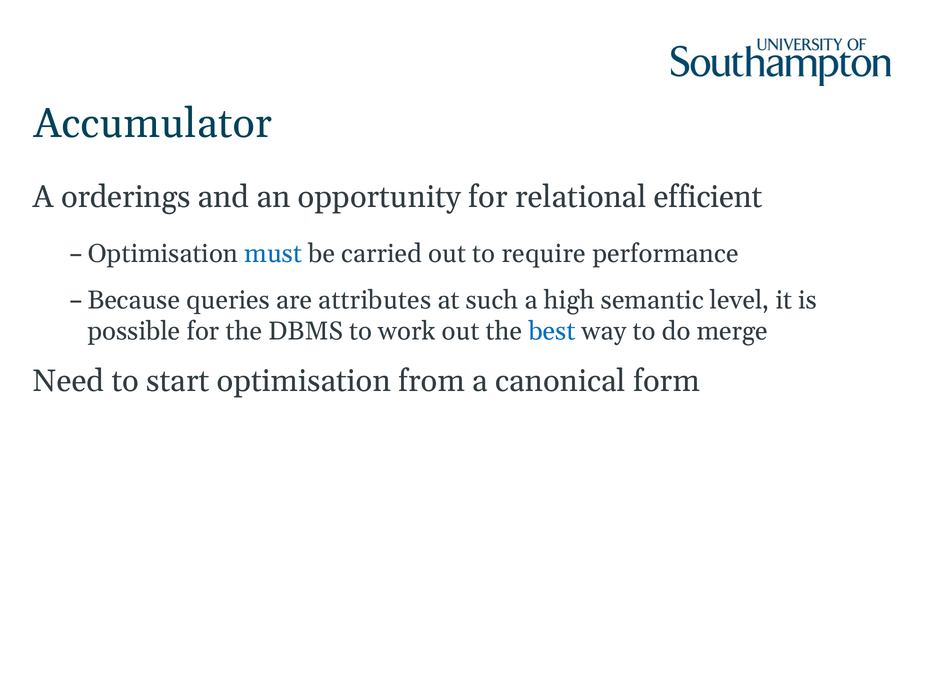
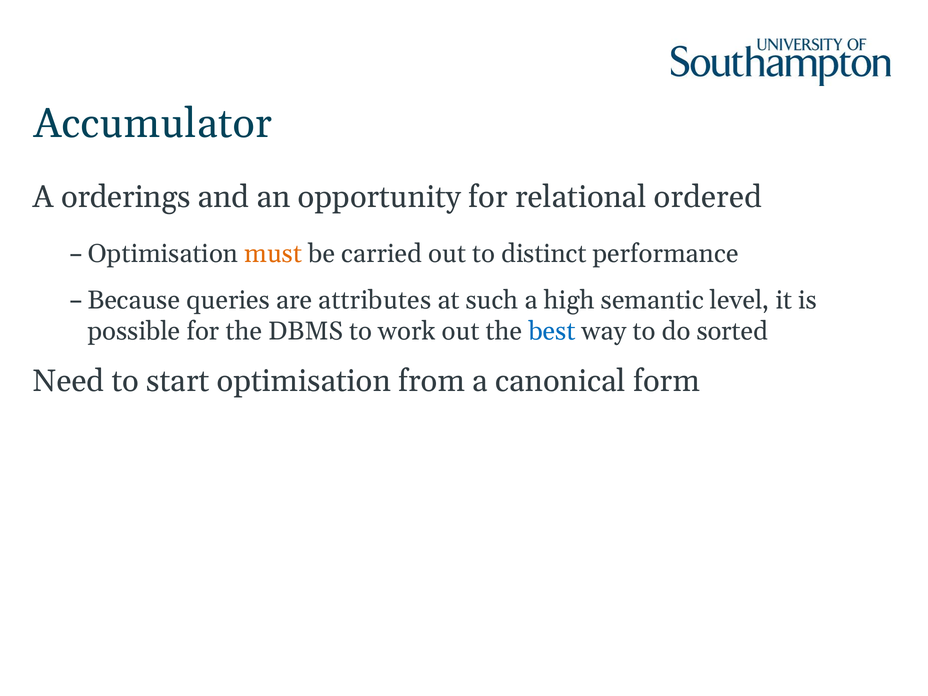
efficient: efficient -> ordered
must colour: blue -> orange
require: require -> distinct
merge: merge -> sorted
